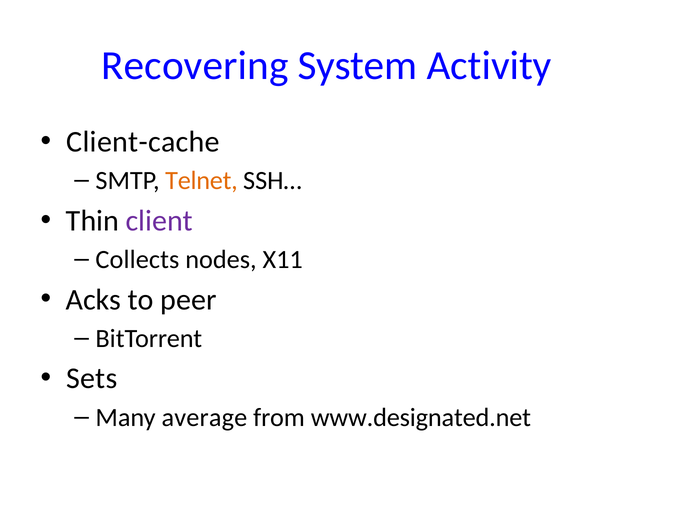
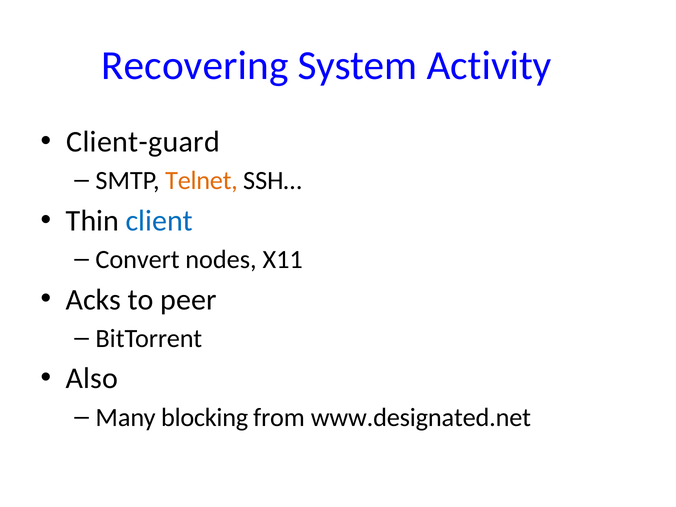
Client-cache: Client-cache -> Client-guard
client colour: purple -> blue
Collects: Collects -> Convert
Sets: Sets -> Also
average: average -> blocking
